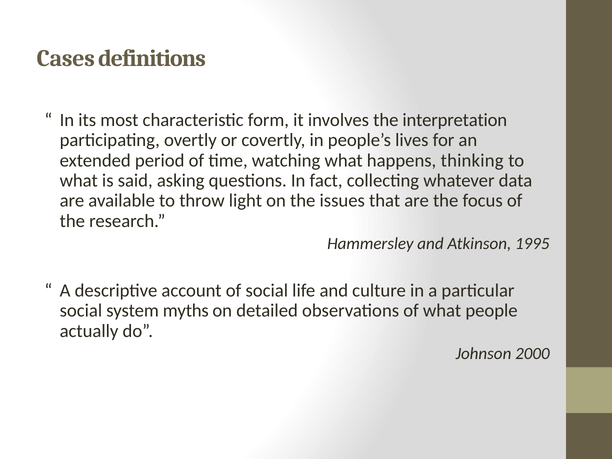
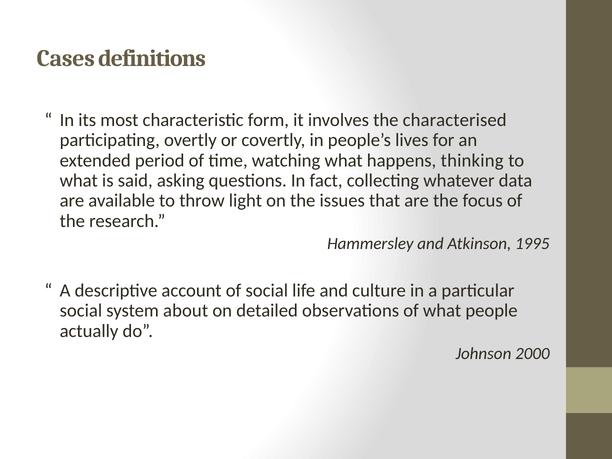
interpretation: interpretation -> characterised
myths: myths -> about
